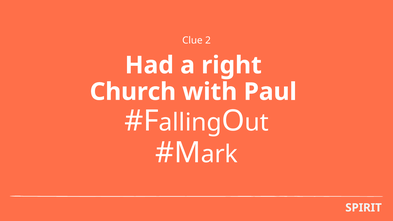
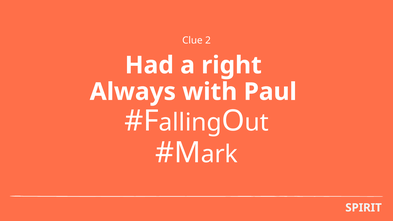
Church: Church -> Always
